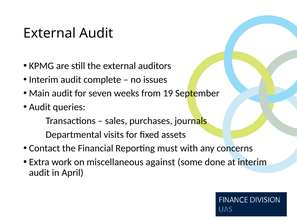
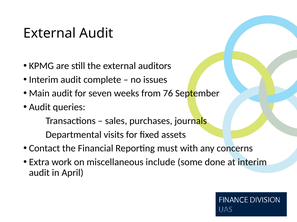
19: 19 -> 76
against: against -> include
